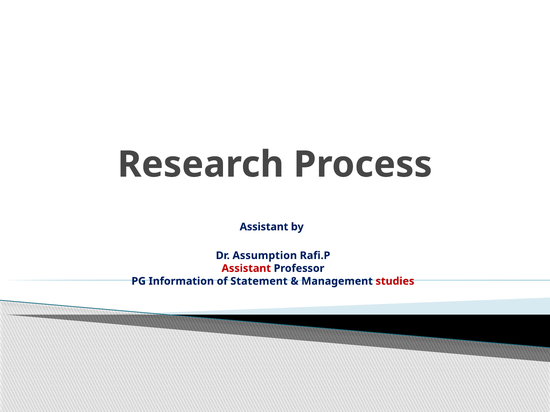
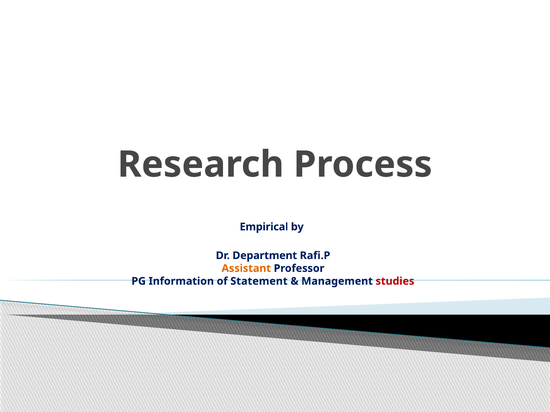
Assistant at (264, 227): Assistant -> Empirical
Assumption: Assumption -> Department
Assistant at (246, 269) colour: red -> orange
